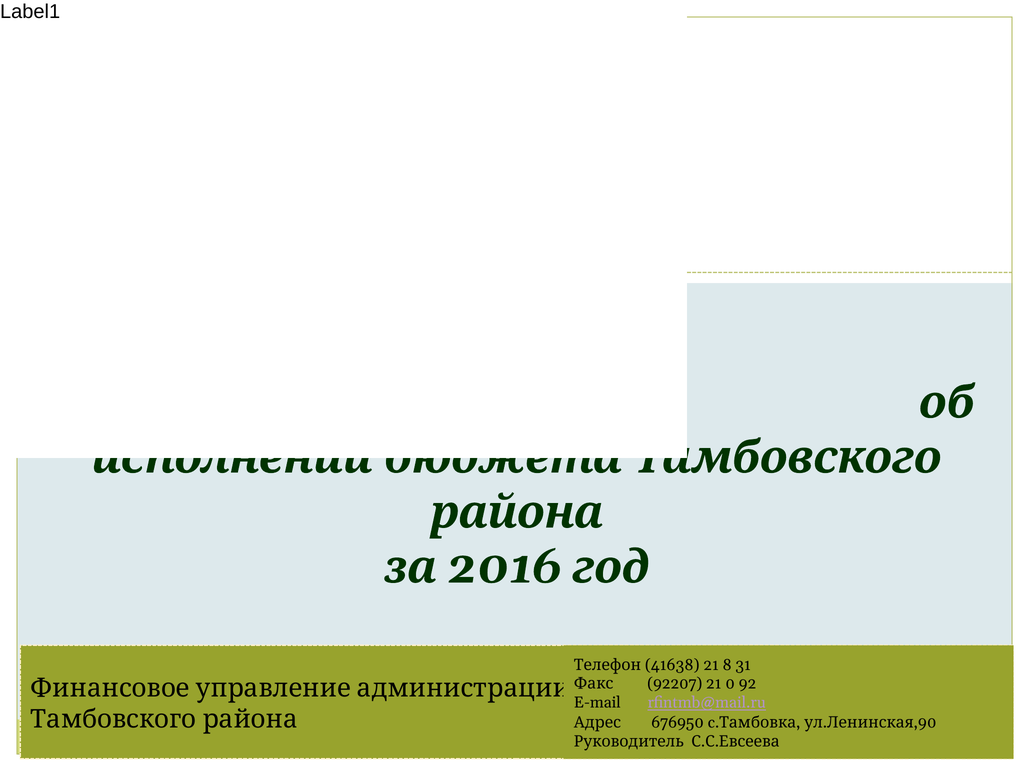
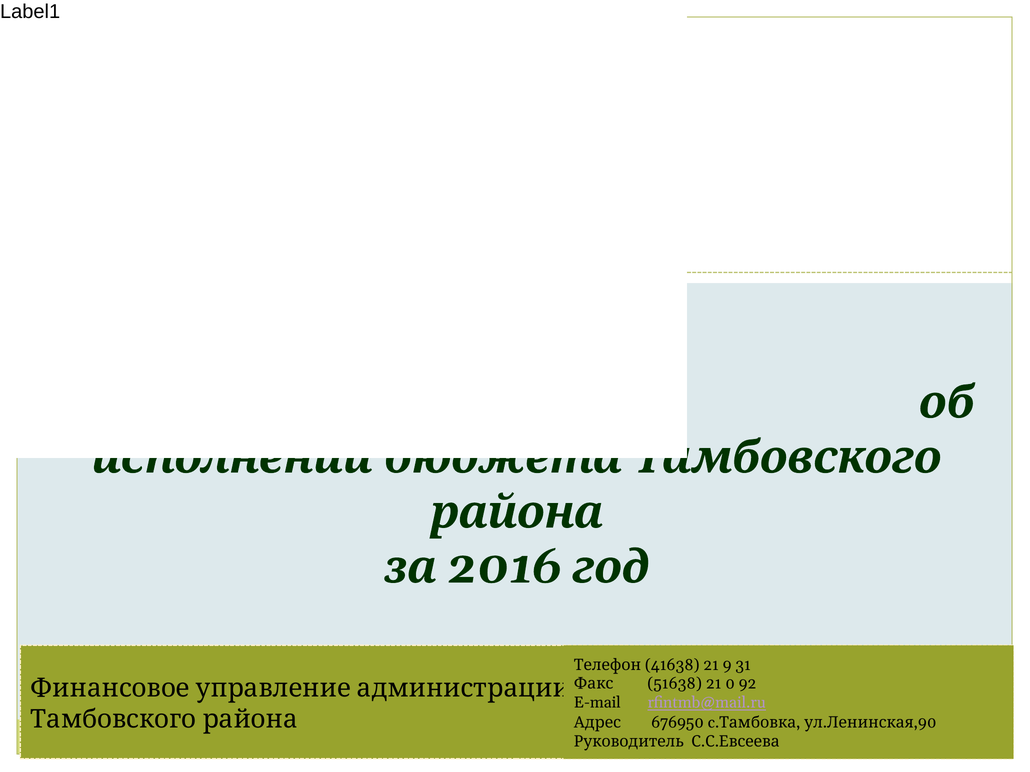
8: 8 -> 9
92207: 92207 -> 51638
